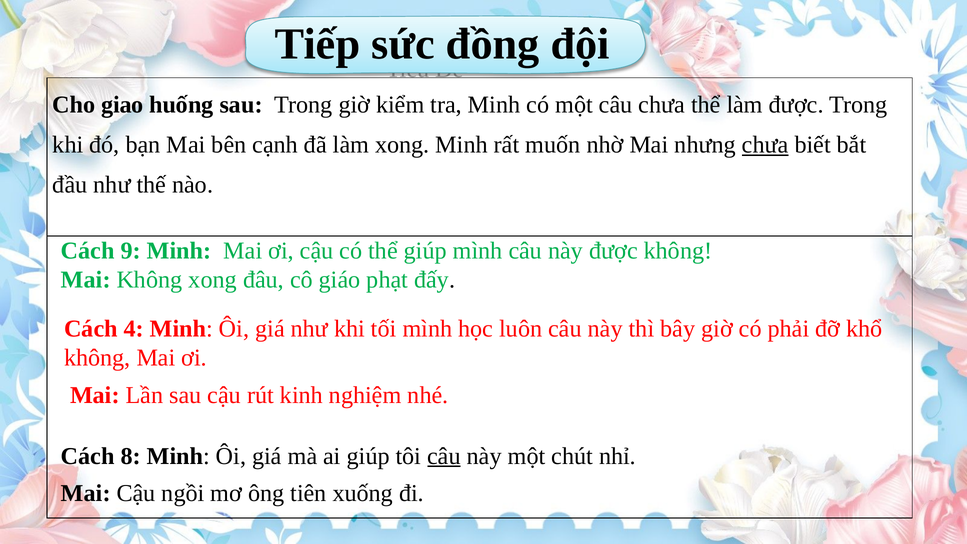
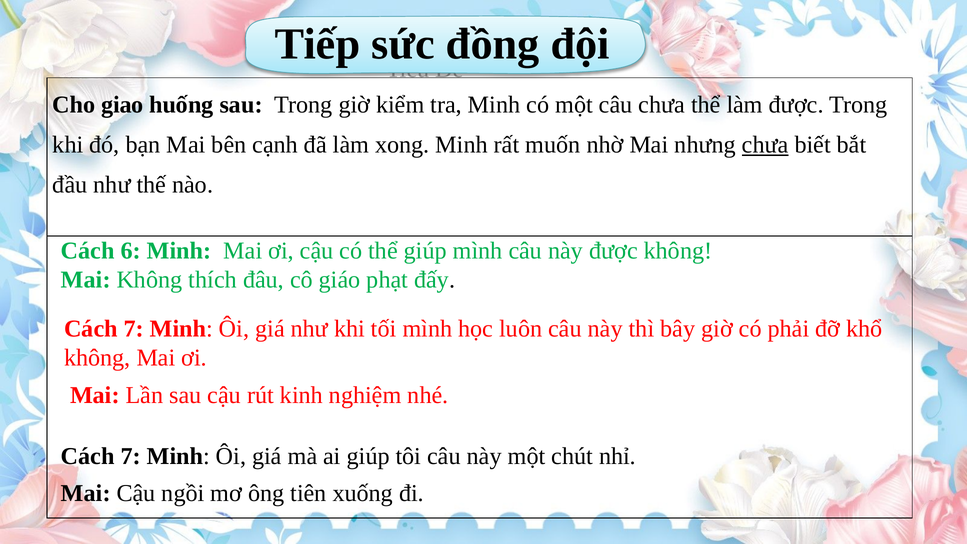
9: 9 -> 6
Không xong: xong -> thích
4 at (134, 329): 4 -> 7
8 at (131, 456): 8 -> 7
câu at (444, 456) underline: present -> none
